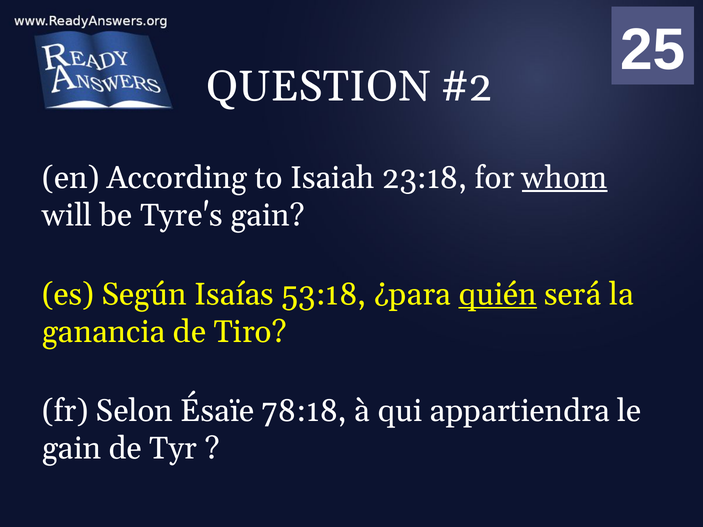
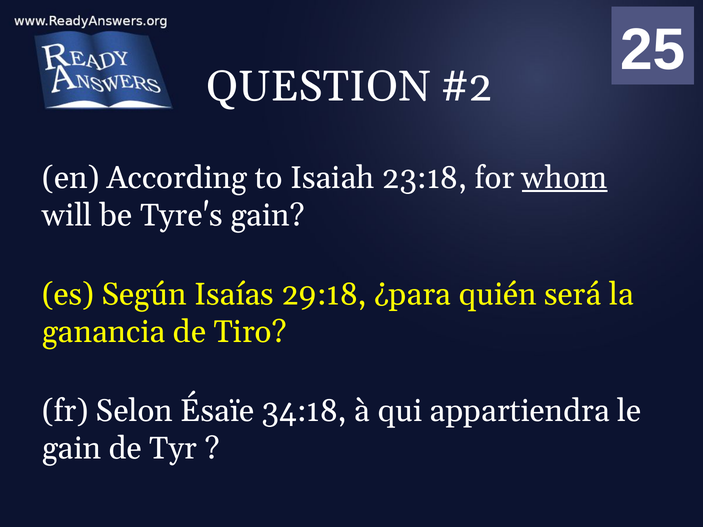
53:18: 53:18 -> 29:18
quién underline: present -> none
78:18: 78:18 -> 34:18
